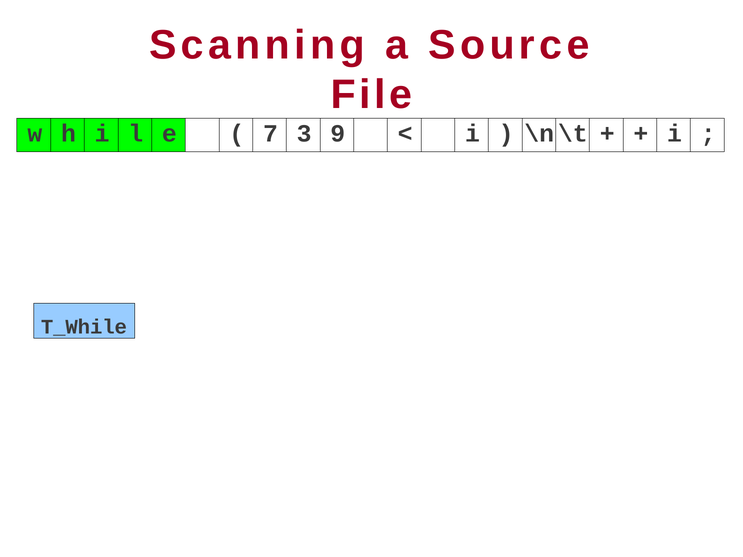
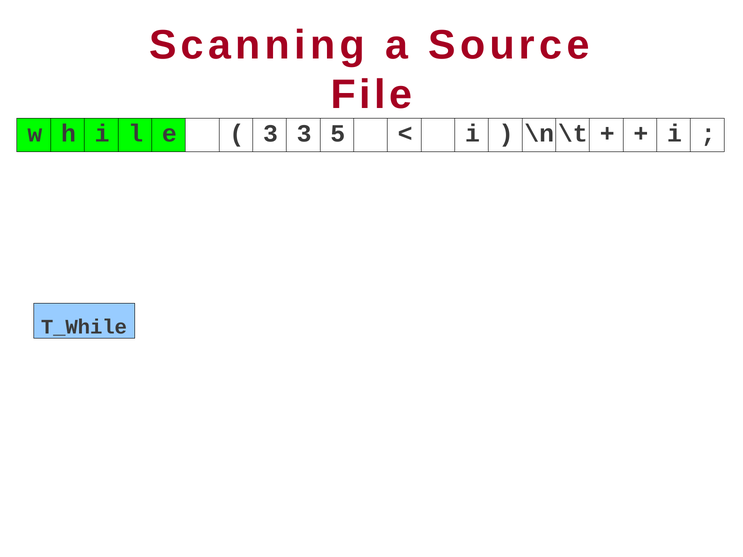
7 at (270, 134): 7 -> 3
9: 9 -> 5
